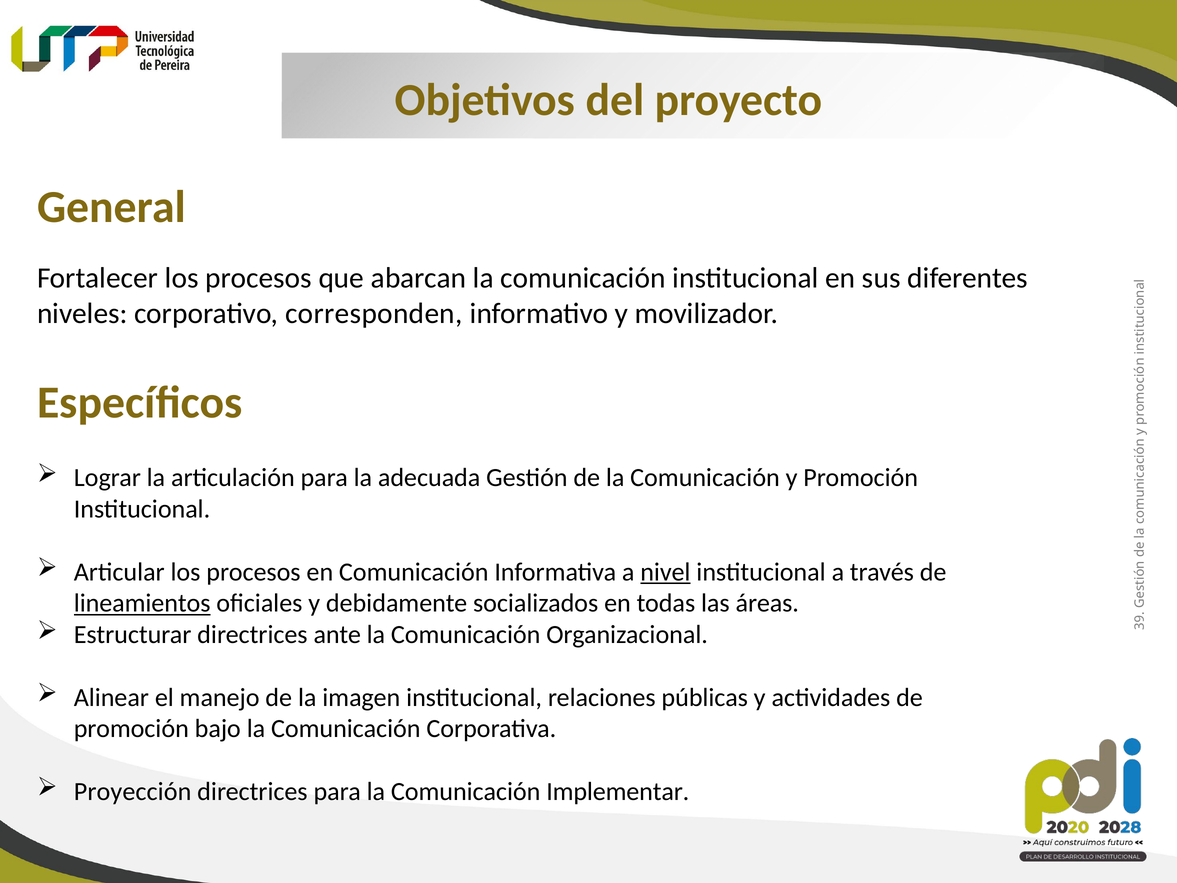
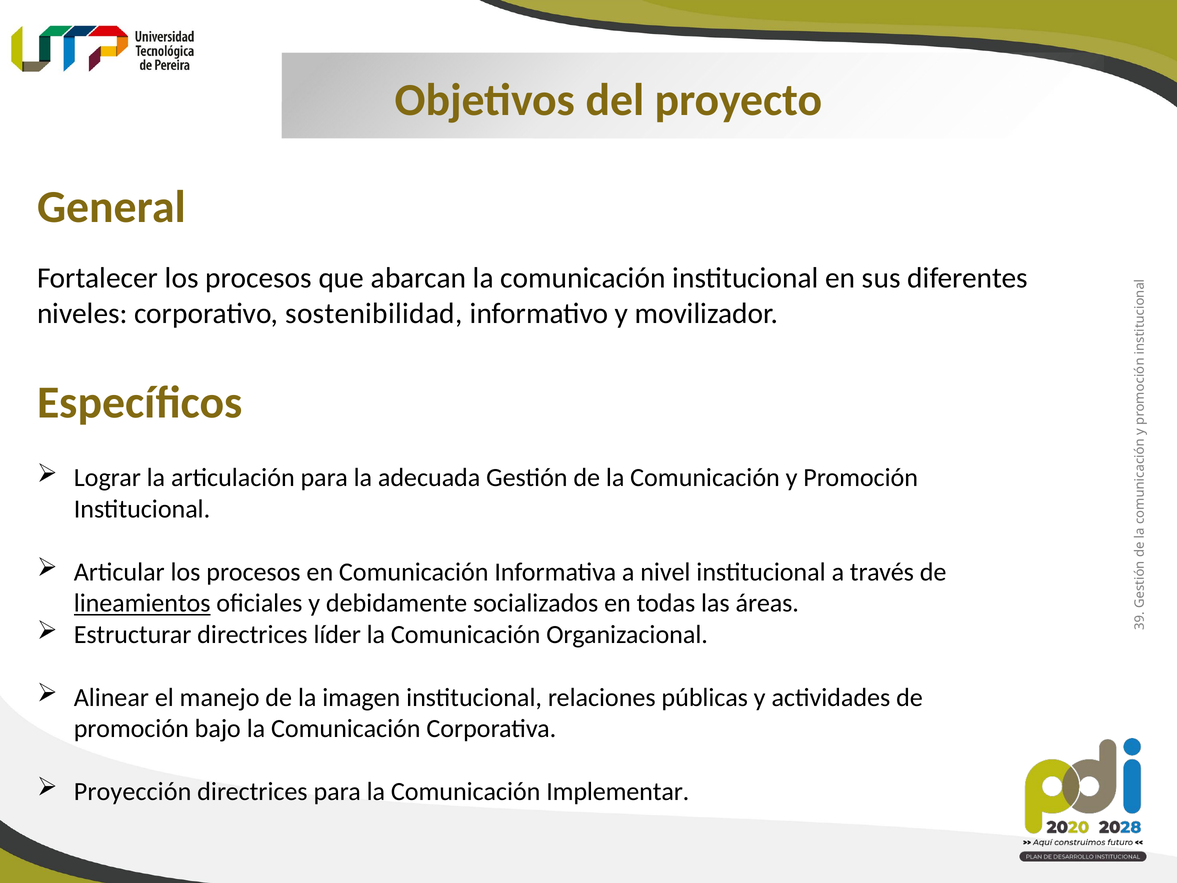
corresponden: corresponden -> sostenibilidad
nivel underline: present -> none
ante: ante -> líder
